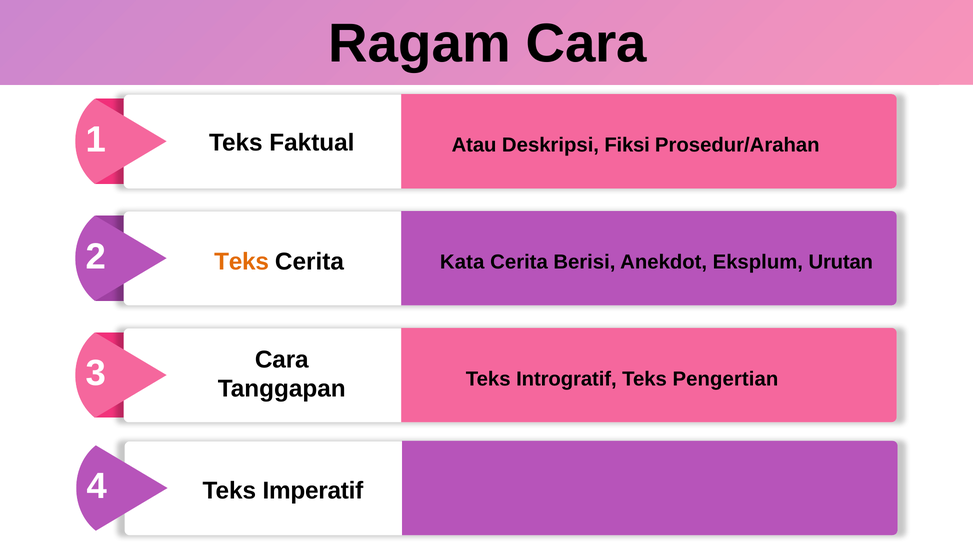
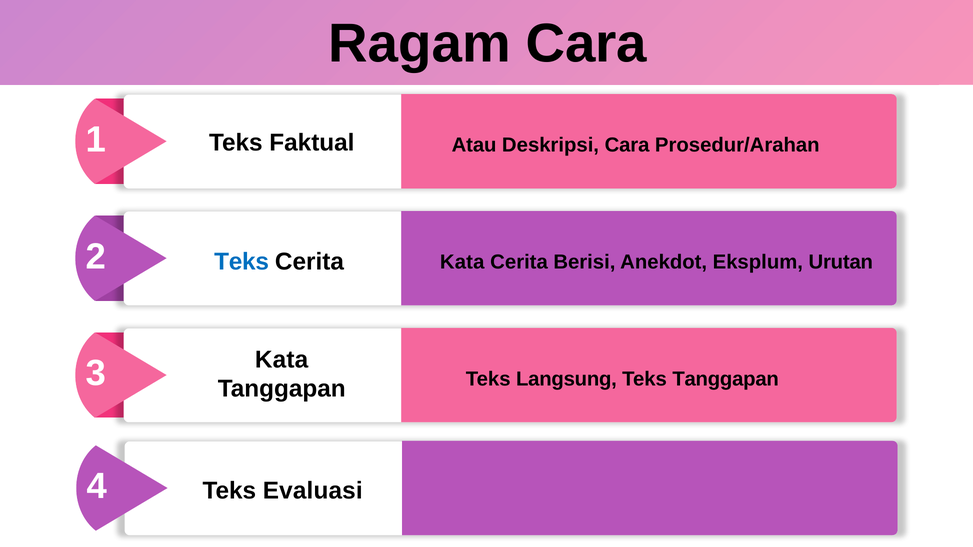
Deskripsi Fiksi: Fiksi -> Cara
Teks at (242, 262) colour: orange -> blue
Cara at (282, 360): Cara -> Kata
Introgratif: Introgratif -> Langsung
Teks Pengertian: Pengertian -> Tanggapan
Imperatif: Imperatif -> Evaluasi
